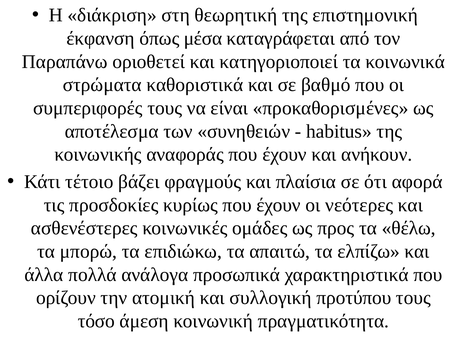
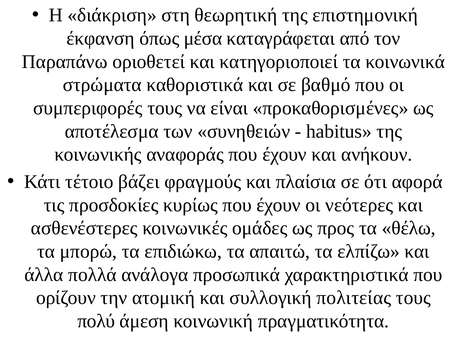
προτύπου: προτύπου -> πολιτείας
τόσο: τόσο -> πολύ
